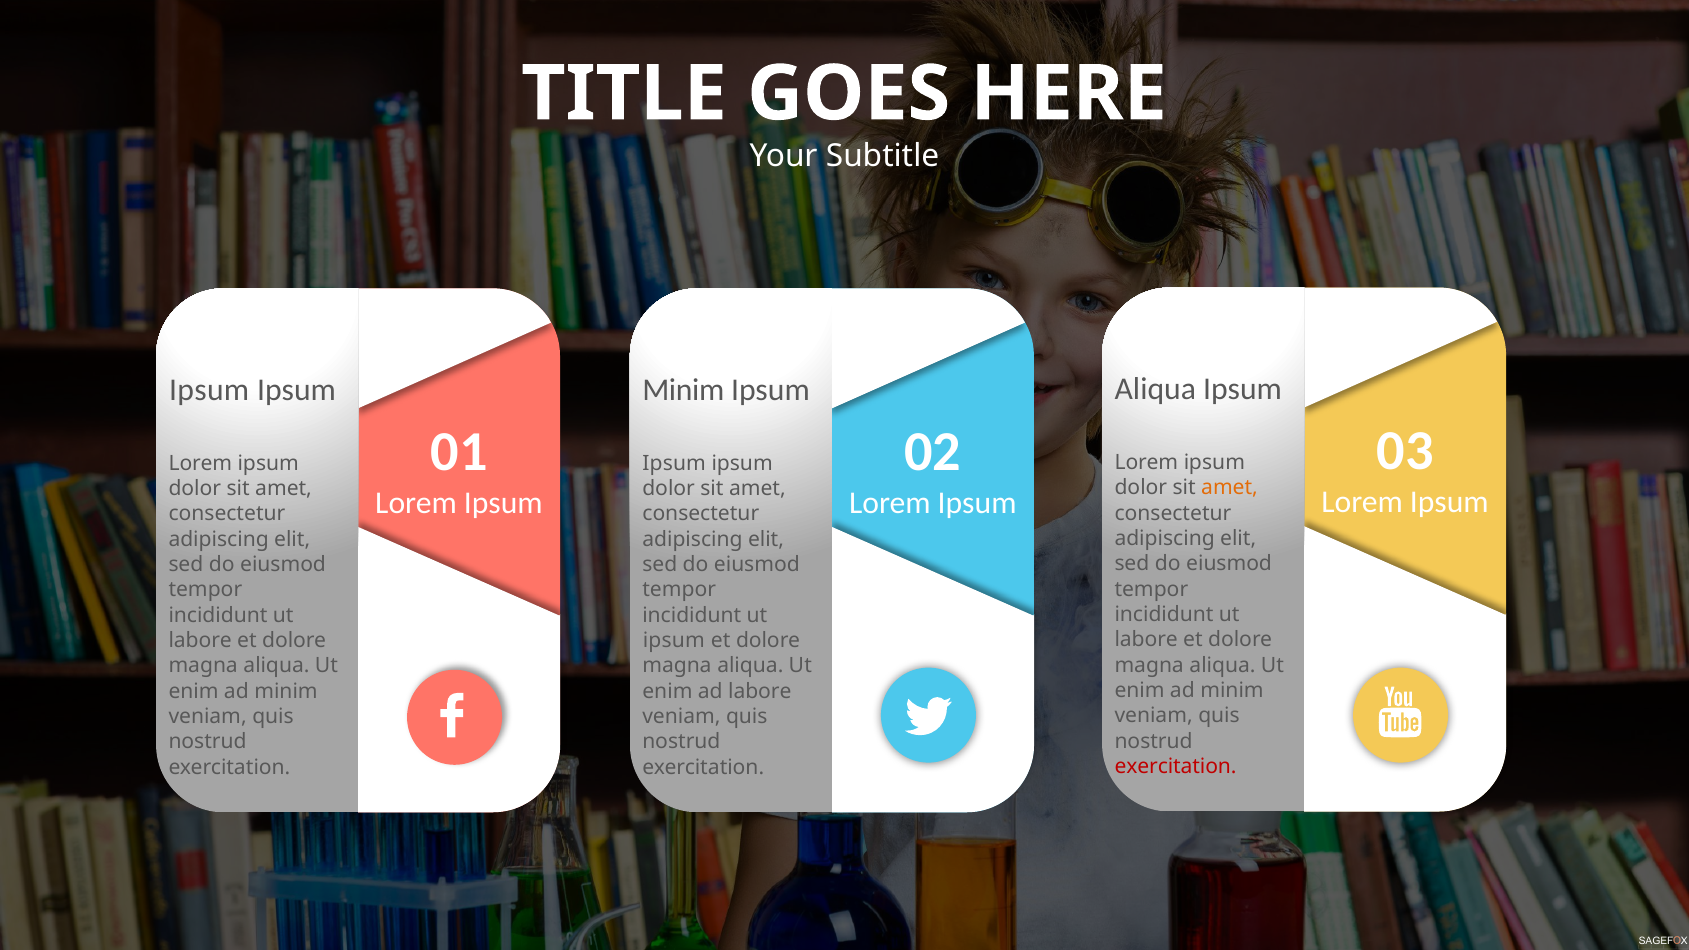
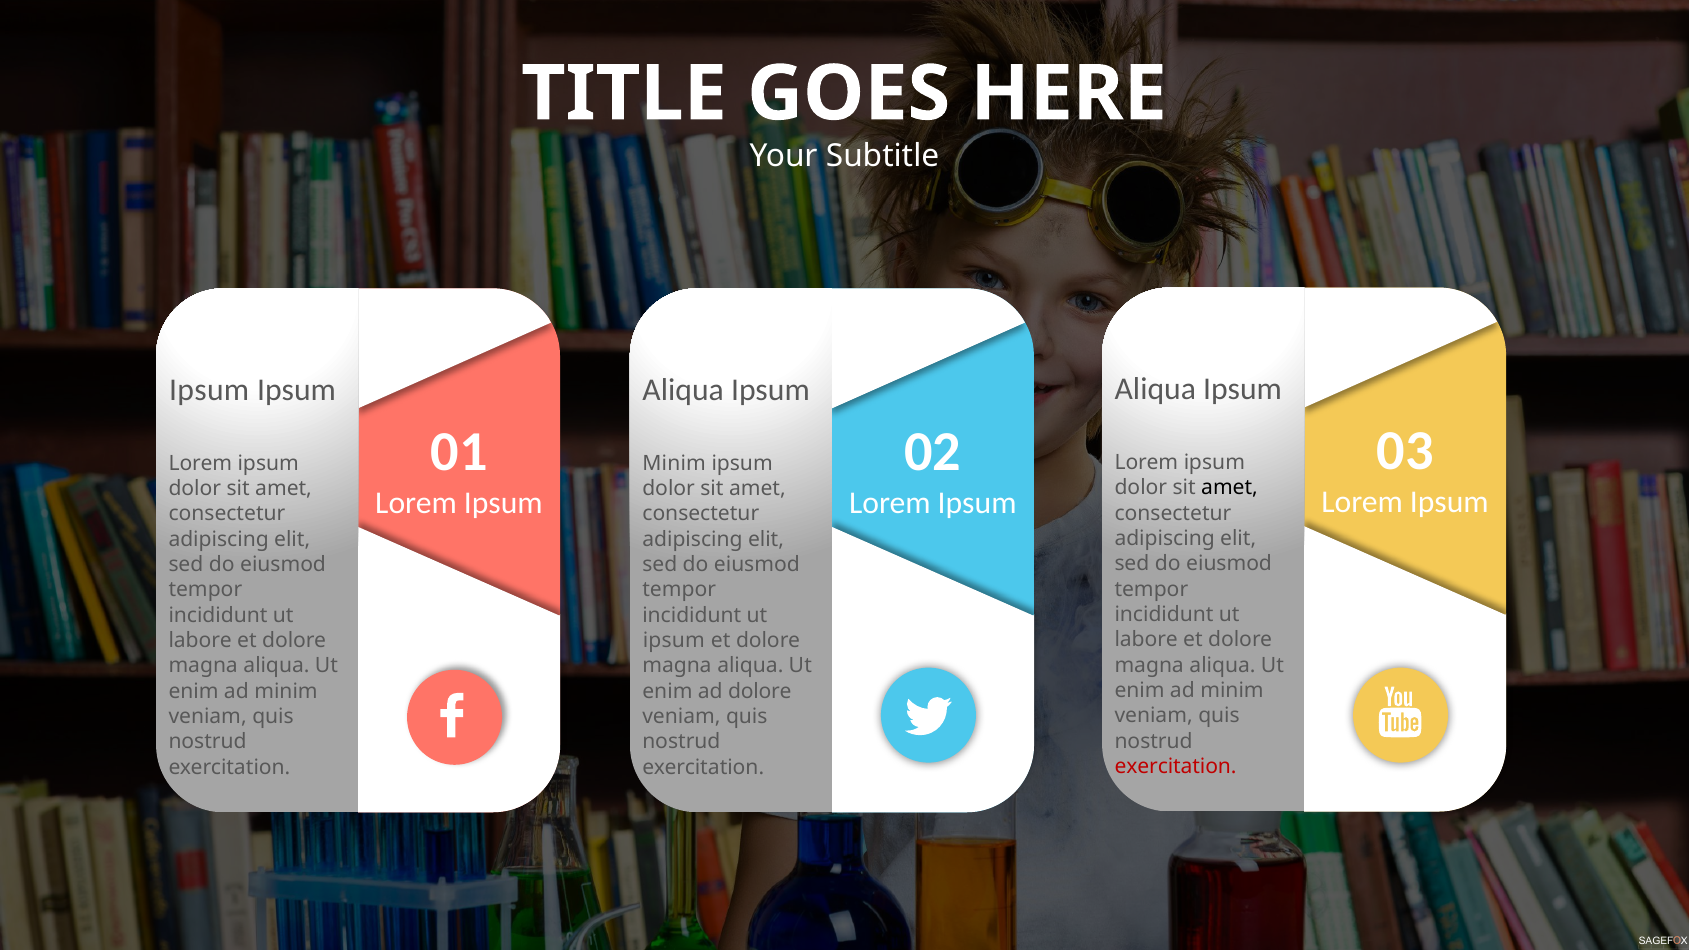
Minim at (683, 390): Minim -> Aliqua
Ipsum at (674, 463): Ipsum -> Minim
amet at (1230, 488) colour: orange -> black
ad labore: labore -> dolore
